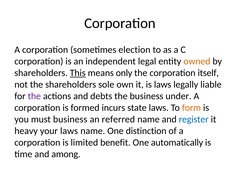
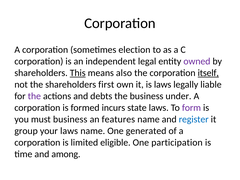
owned colour: orange -> purple
only: only -> also
itself underline: none -> present
sole: sole -> first
form colour: orange -> purple
referred: referred -> features
heavy: heavy -> group
distinction: distinction -> generated
benefit: benefit -> eligible
automatically: automatically -> participation
